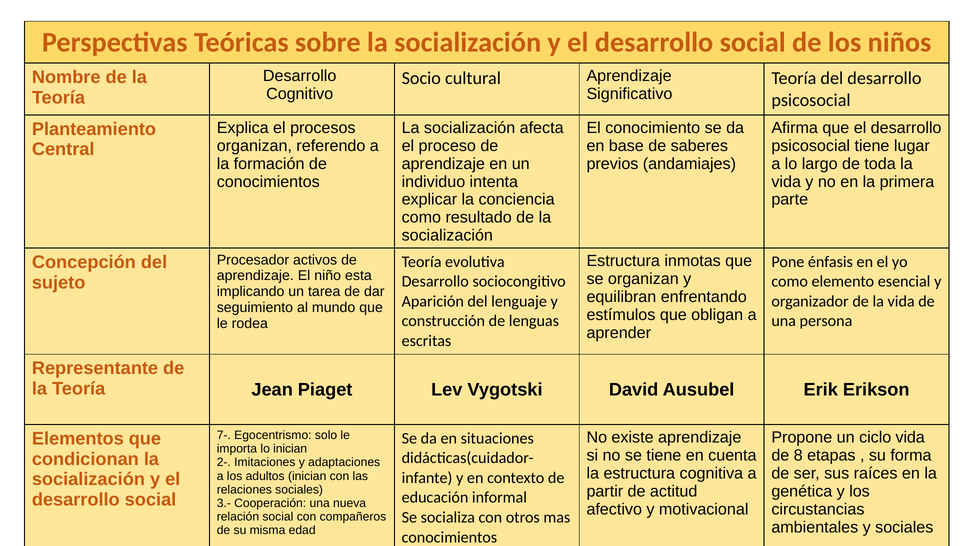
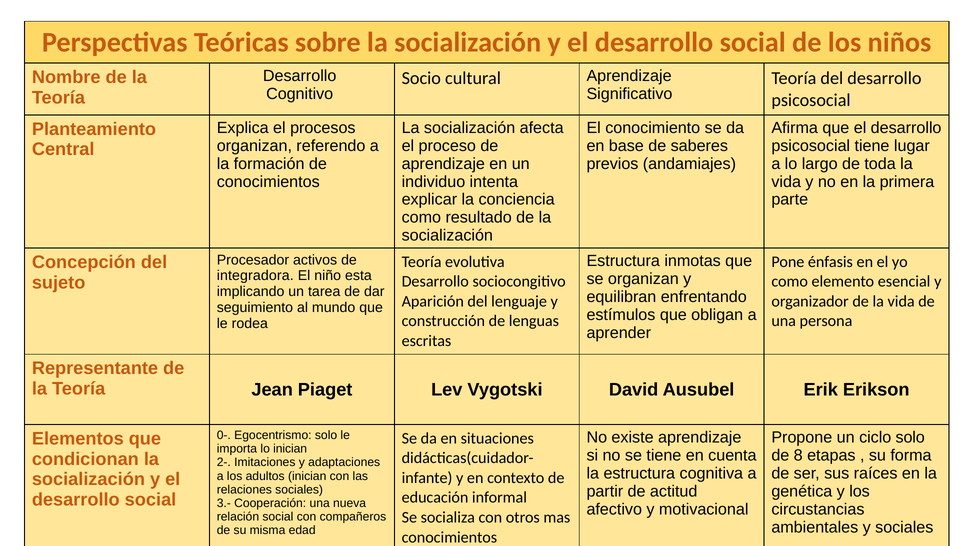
aprendizaje at (255, 276): aprendizaje -> integradora
7-: 7- -> 0-
ciclo vida: vida -> solo
